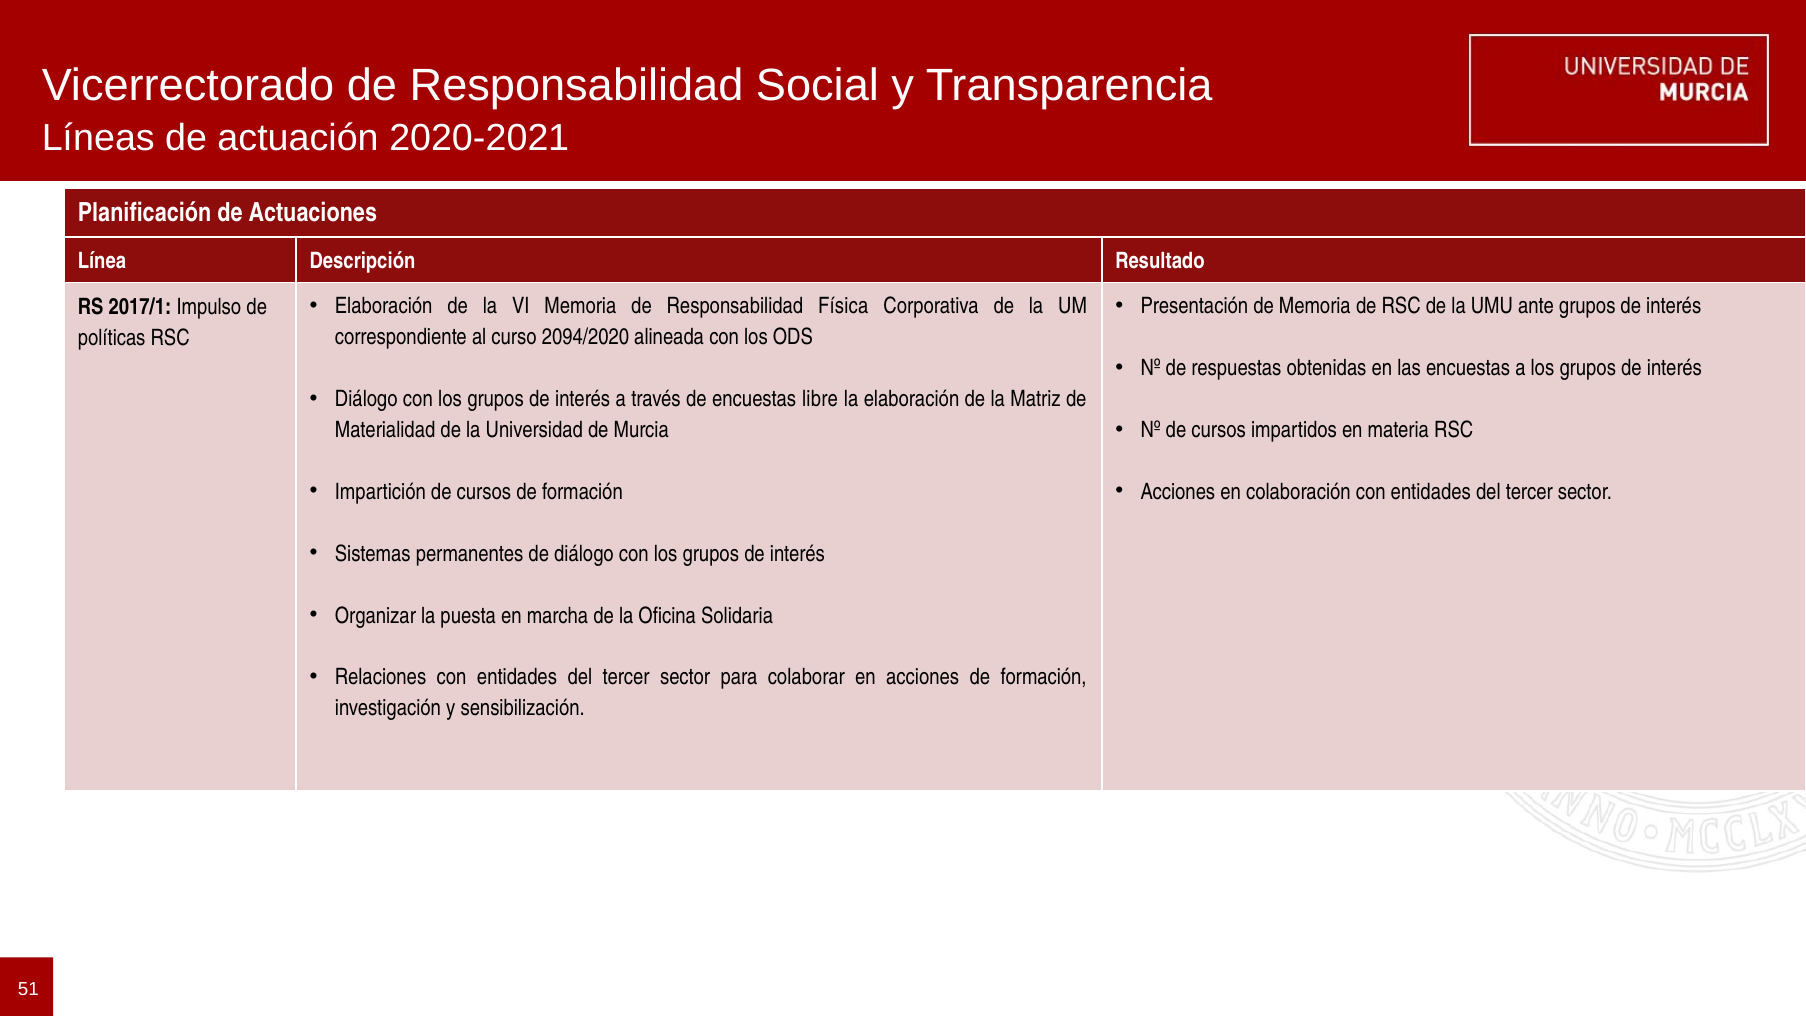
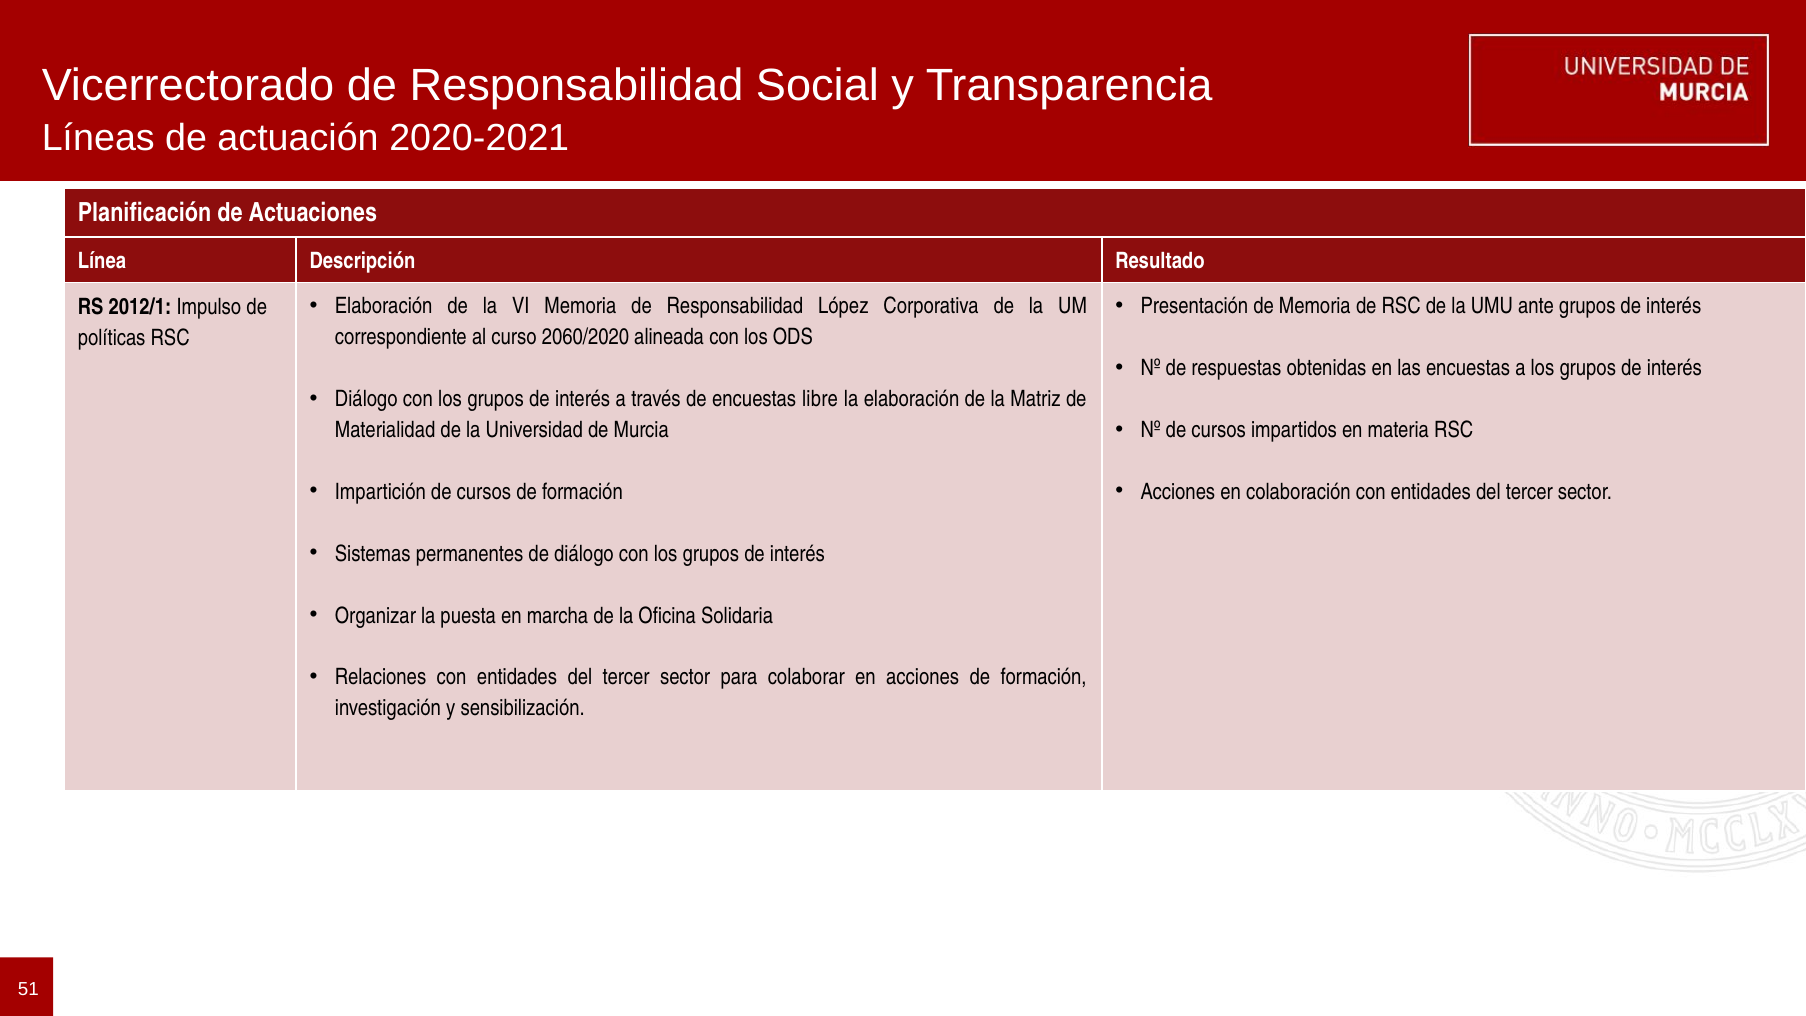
Física: Física -> López
2017/1: 2017/1 -> 2012/1
2094/2020: 2094/2020 -> 2060/2020
